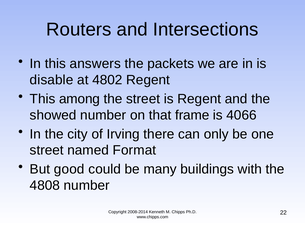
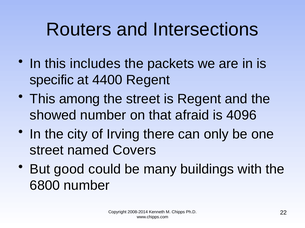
answers: answers -> includes
disable: disable -> specific
4802: 4802 -> 4400
frame: frame -> afraid
4066: 4066 -> 4096
Format: Format -> Covers
4808: 4808 -> 6800
